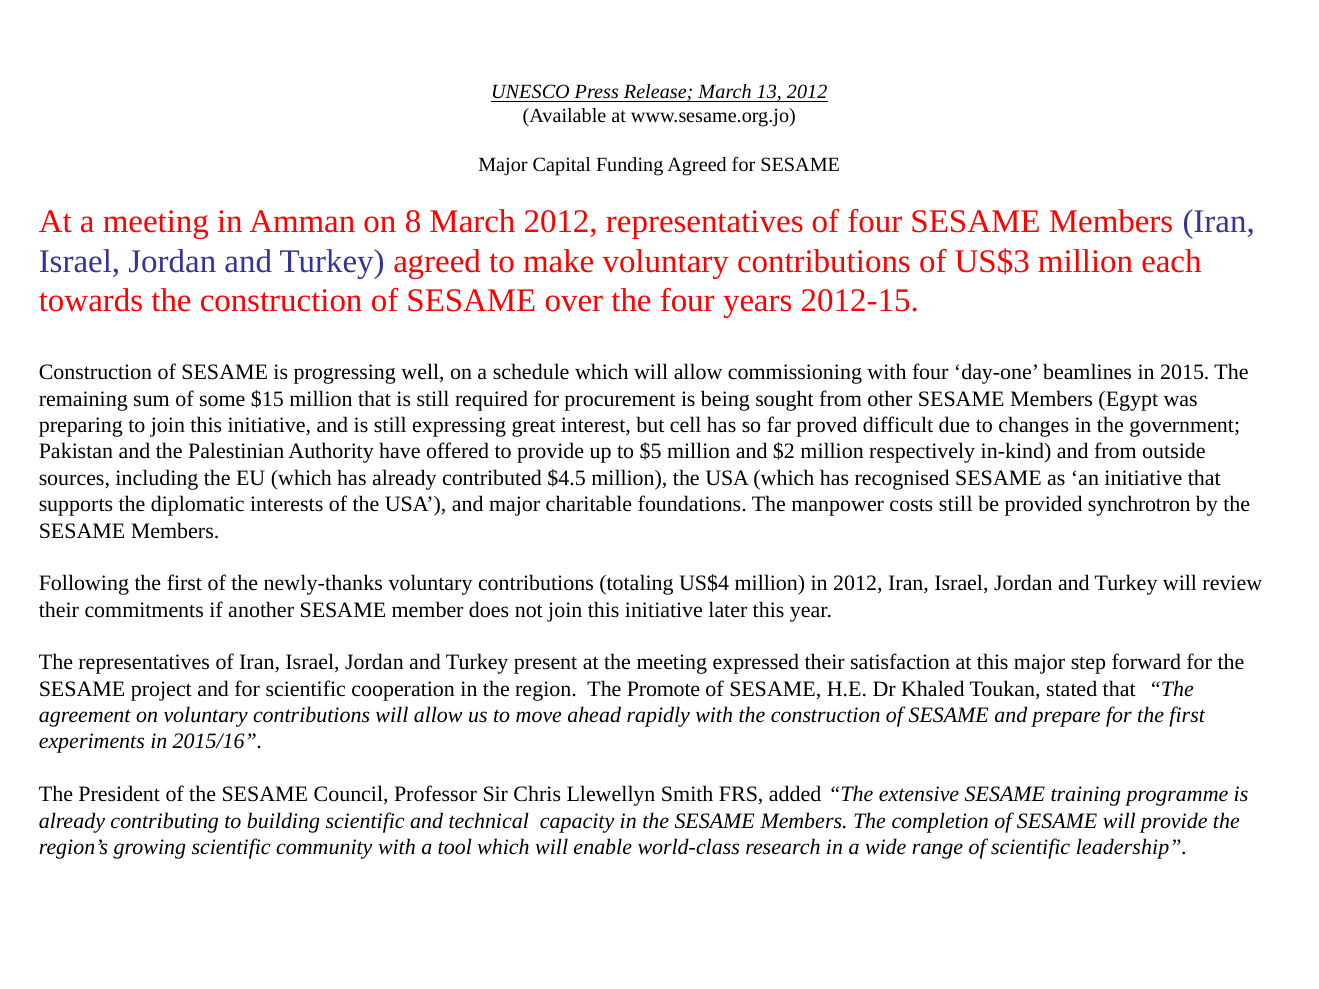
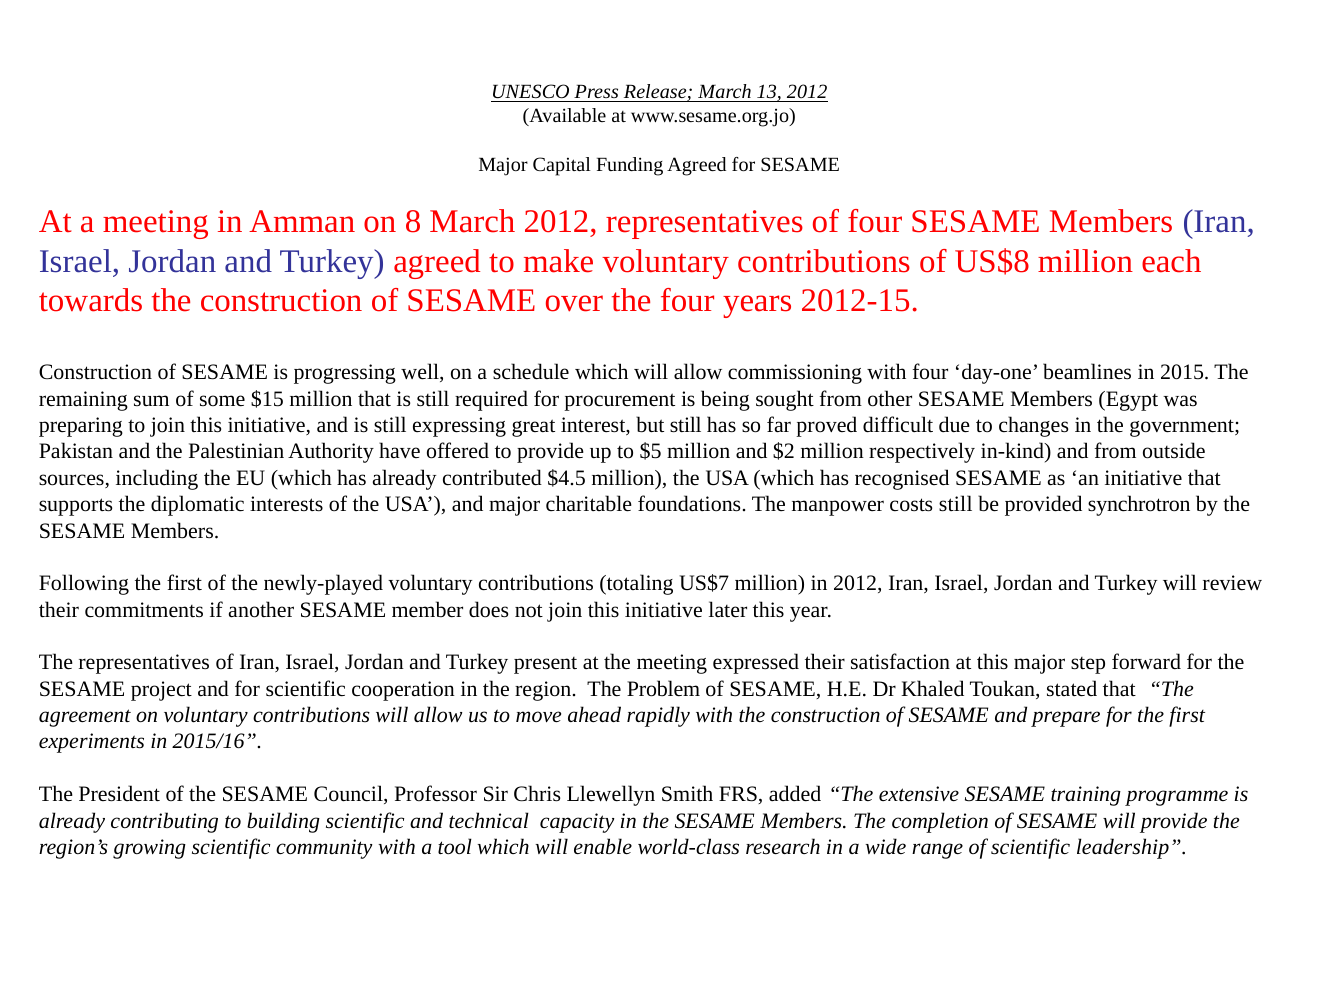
US$3: US$3 -> US$8
but cell: cell -> still
newly-thanks: newly-thanks -> newly-played
US$4: US$4 -> US$7
Promote: Promote -> Problem
